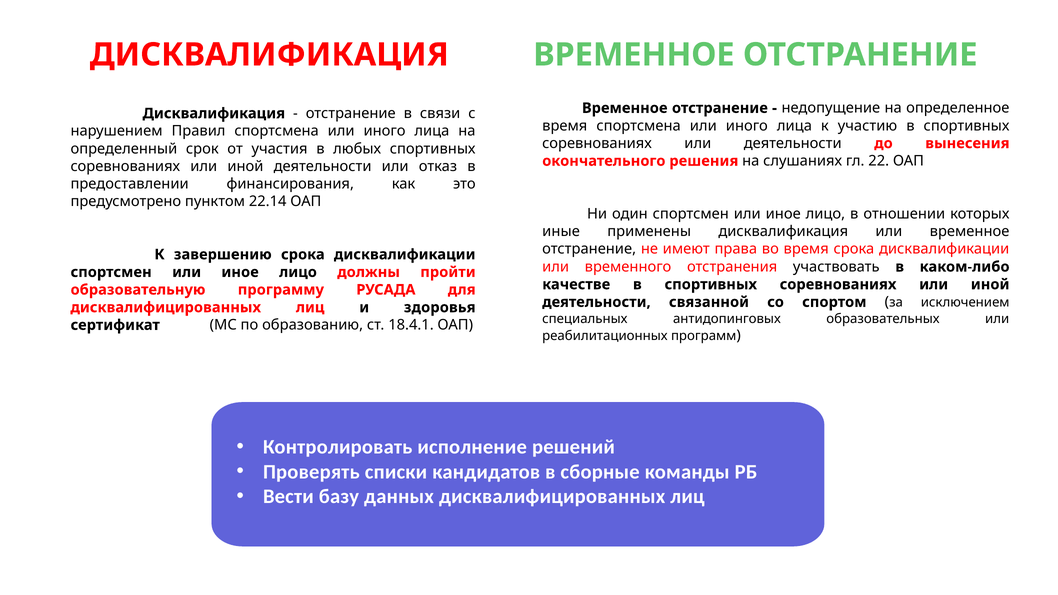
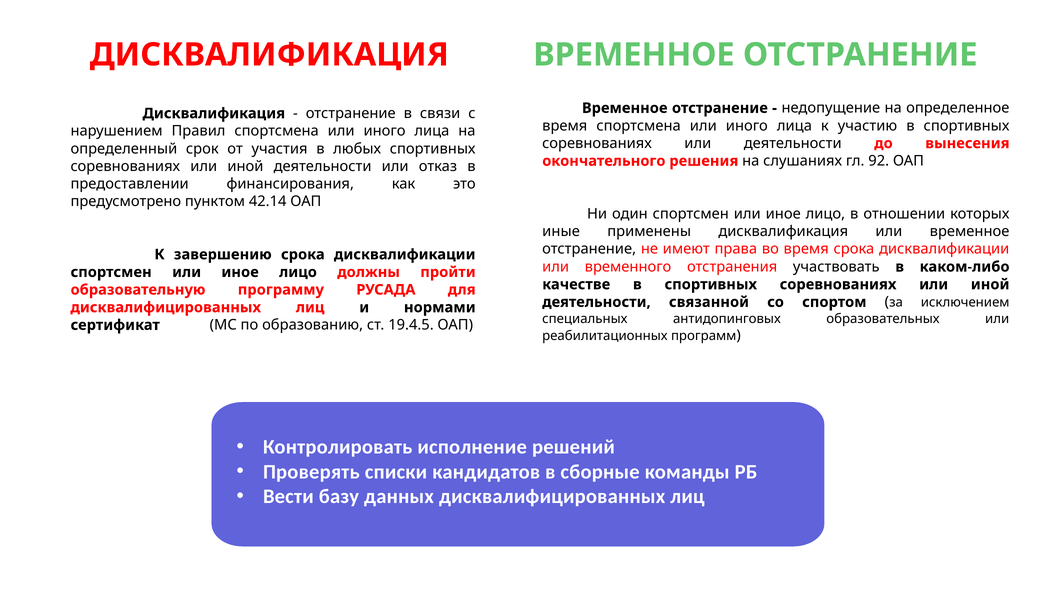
22: 22 -> 92
22.14: 22.14 -> 42.14
здоровья: здоровья -> нормами
18.4.1: 18.4.1 -> 19.4.5
